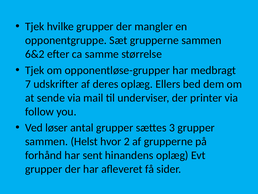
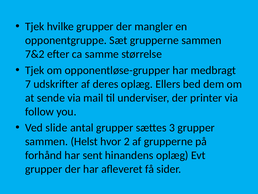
6&2: 6&2 -> 7&2
løser: løser -> slide
